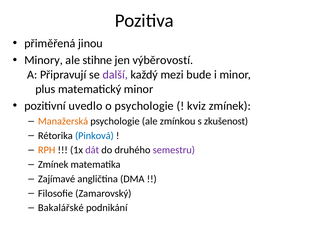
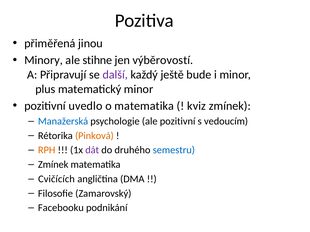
mezi: mezi -> ještě
o psychologie: psychologie -> matematika
Manažerská colour: orange -> blue
ale zmínkou: zmínkou -> pozitivní
zkušenost: zkušenost -> vedoucím
Pinková colour: blue -> orange
semestru colour: purple -> blue
Zajímavé: Zajímavé -> Cvičících
Bakalářské: Bakalářské -> Facebooku
